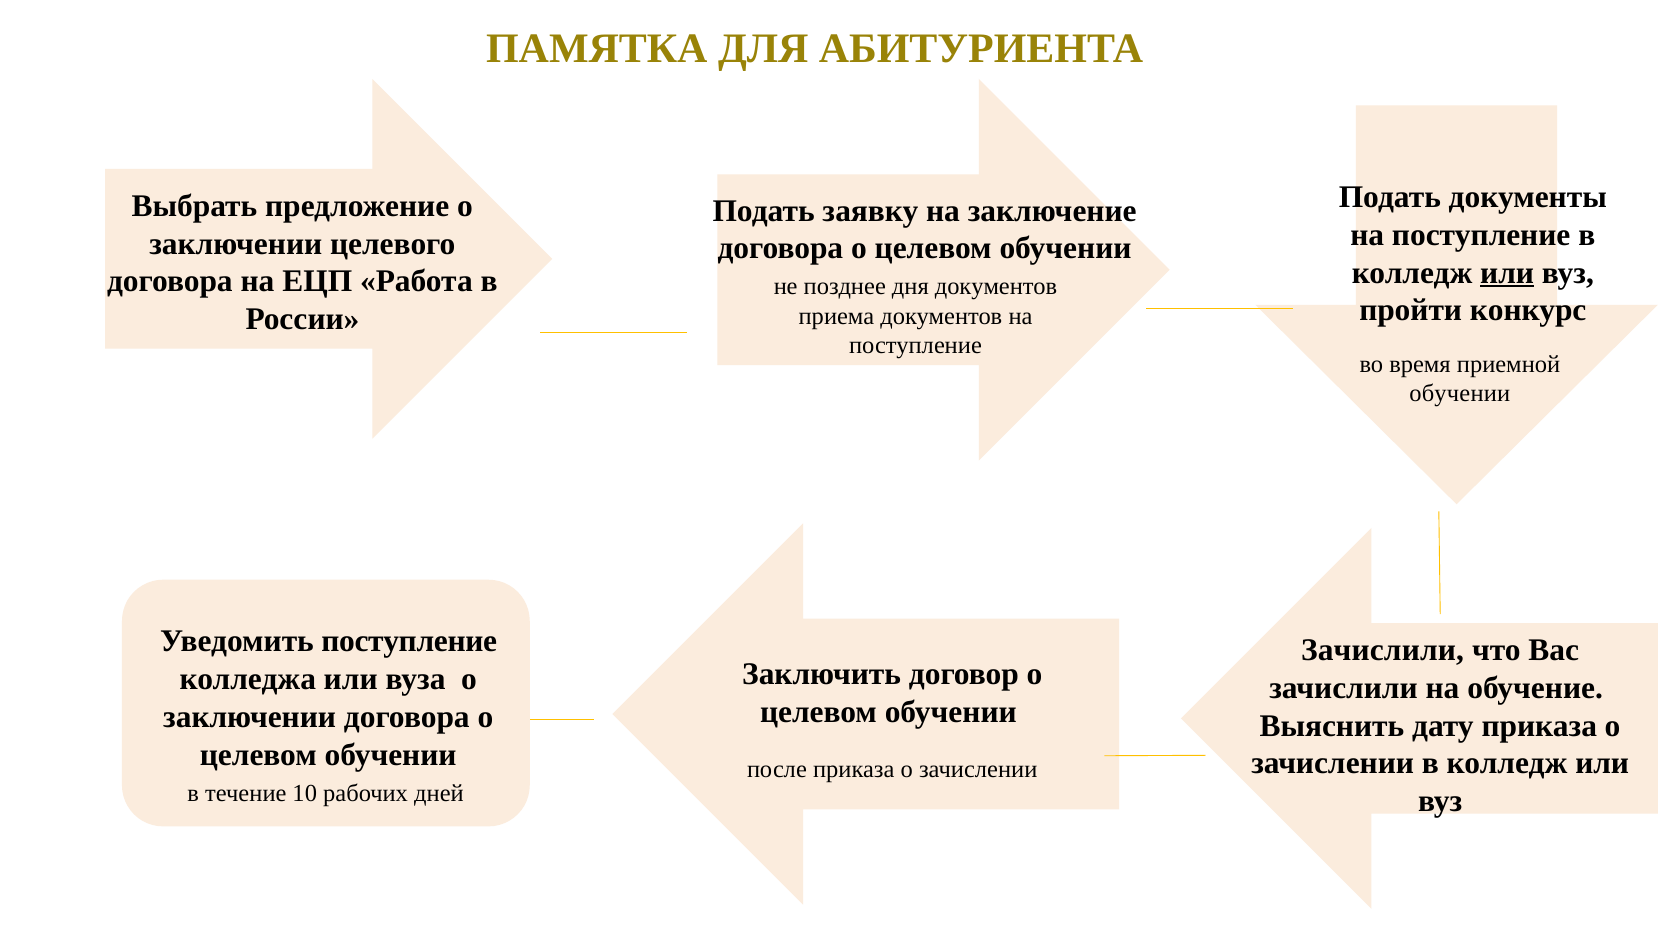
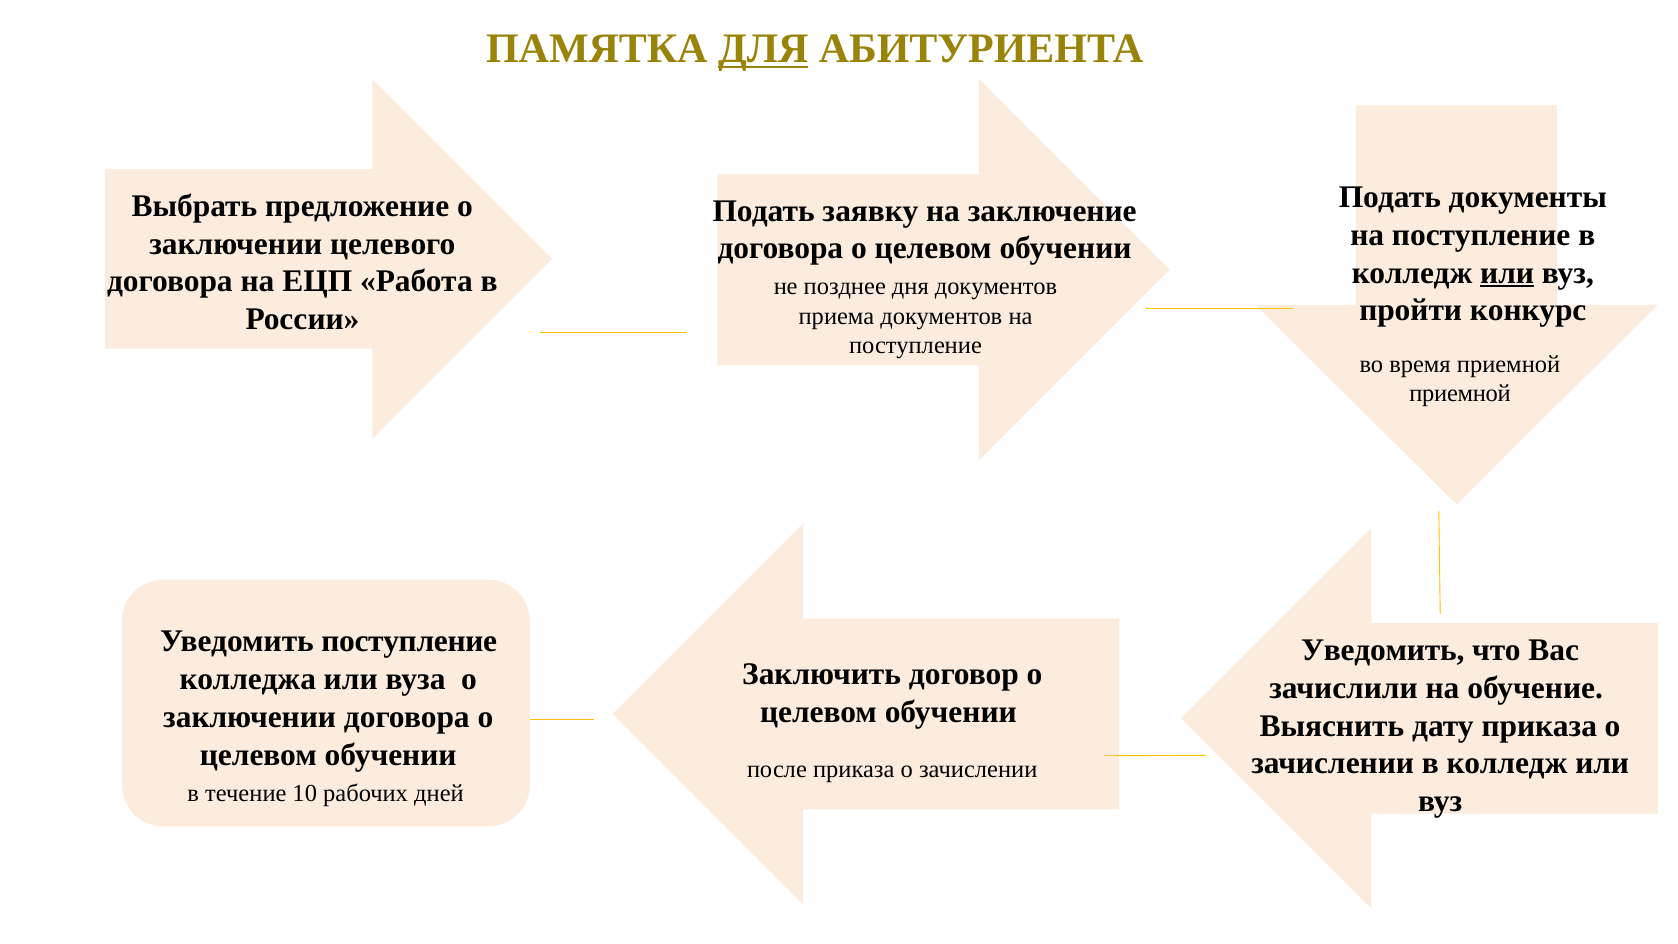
ДЛЯ underline: none -> present
обучении at (1460, 394): обучении -> приемной
Зачислили at (1383, 650): Зачислили -> Уведомить
